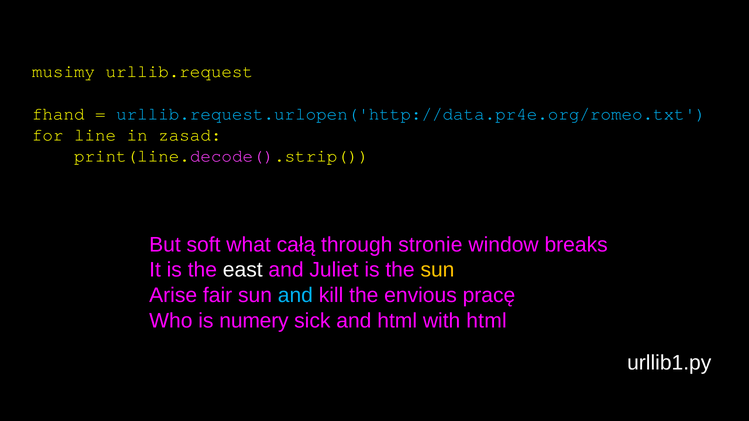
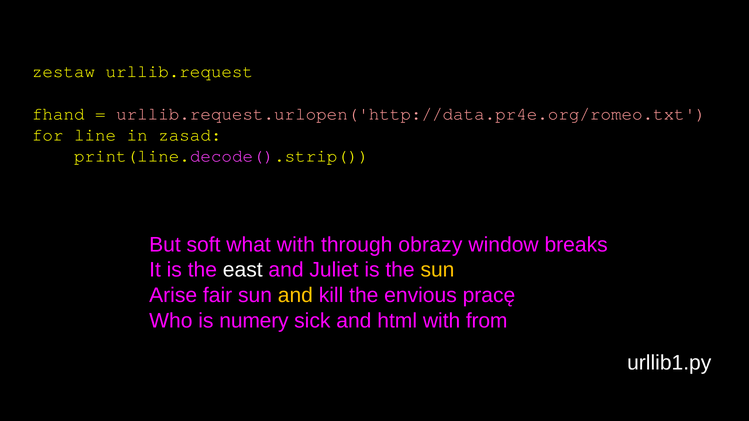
musimy: musimy -> zestaw
urllib.request.urlopen('http://data.pr4e.org/romeo.txt colour: light blue -> pink
what całą: całą -> with
stronie: stronie -> obrazy
and at (295, 296) colour: light blue -> yellow
with html: html -> from
